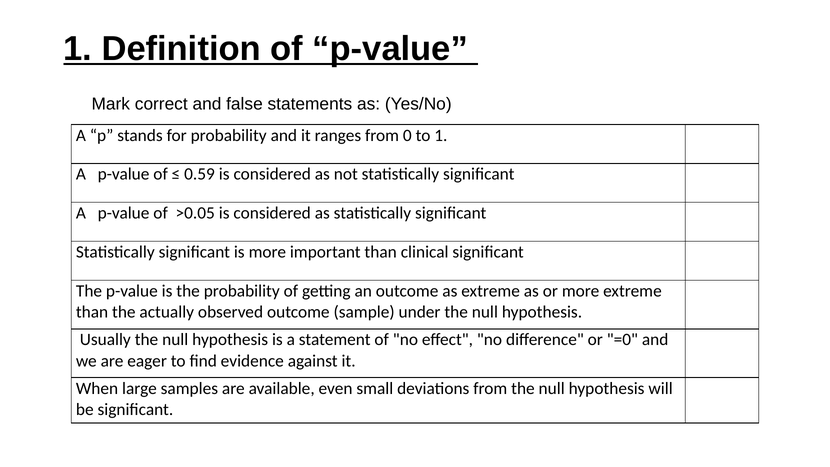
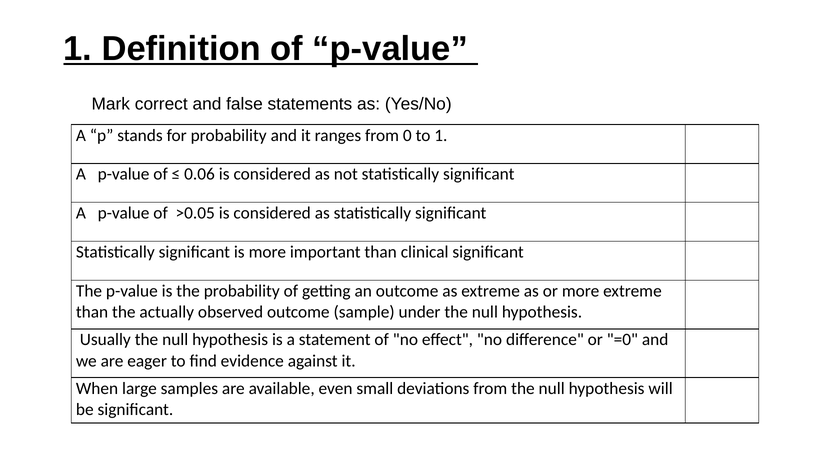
0.59: 0.59 -> 0.06
